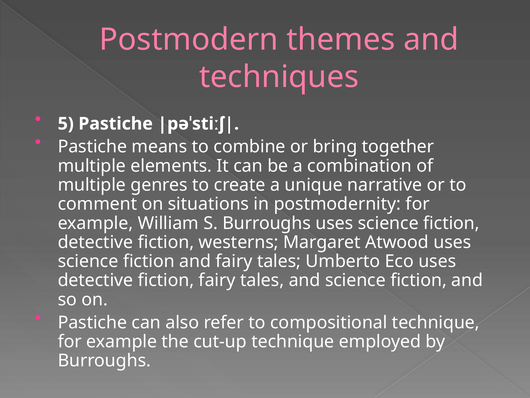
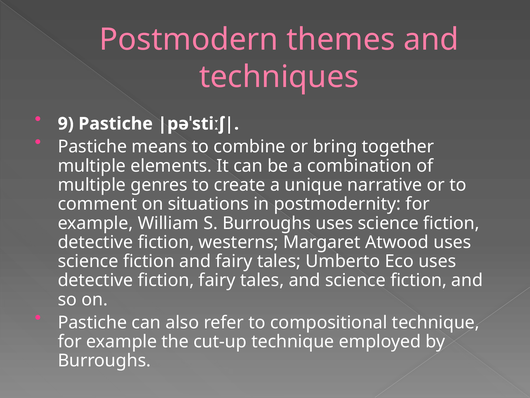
5: 5 -> 9
